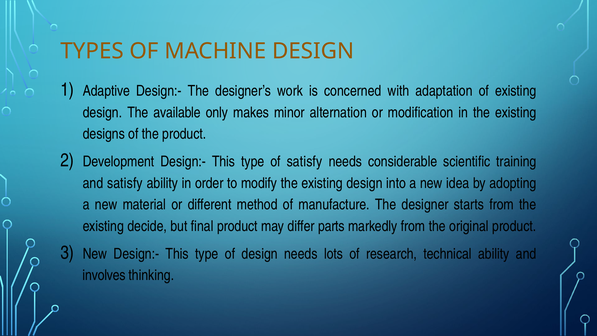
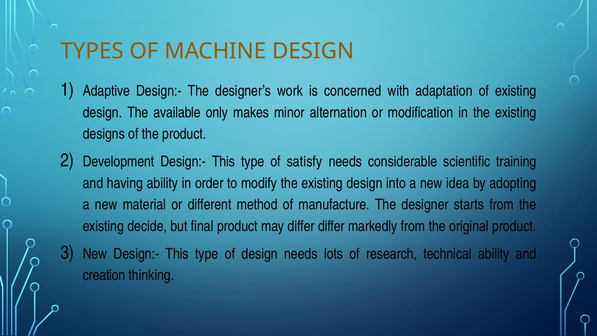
and satisfy: satisfy -> having
differ parts: parts -> differ
involves: involves -> creation
